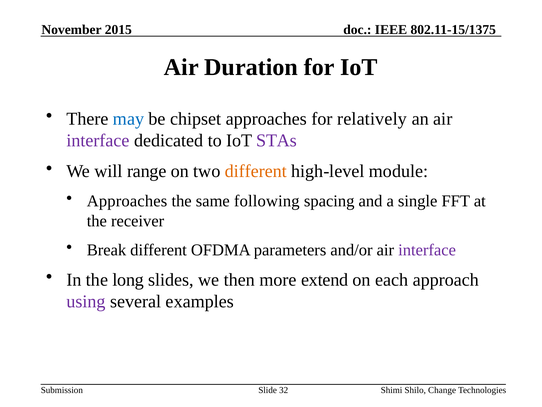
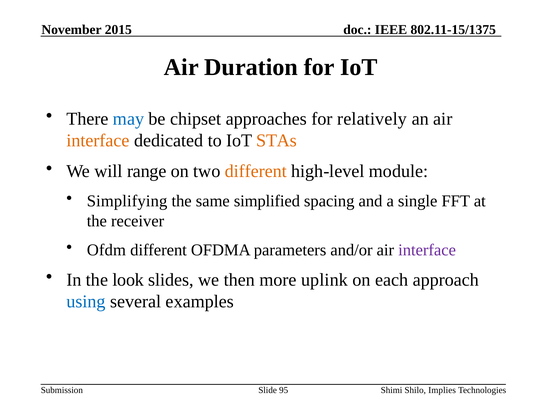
interface at (98, 140) colour: purple -> orange
STAs colour: purple -> orange
Approaches at (127, 201): Approaches -> Simplifying
following: following -> simplified
Break: Break -> Ofdm
long: long -> look
extend: extend -> uplink
using colour: purple -> blue
32: 32 -> 95
Change: Change -> Implies
